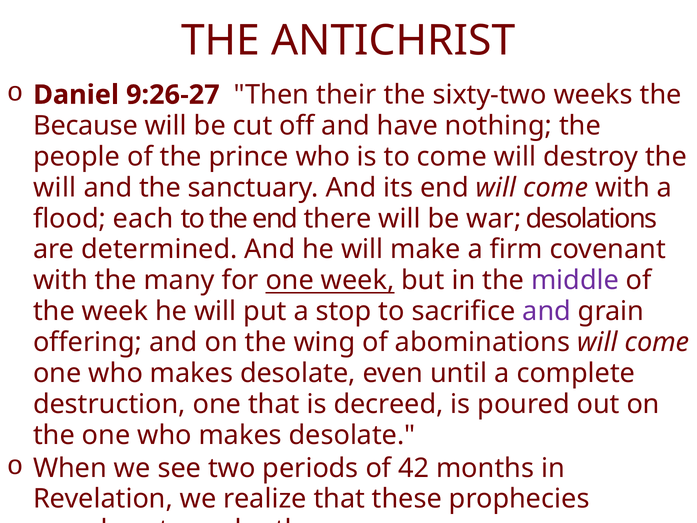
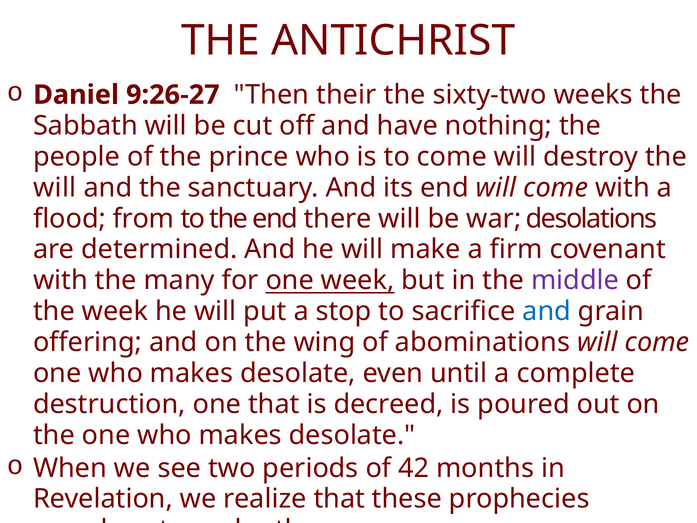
Because: Because -> Sabbath
flood each: each -> from
and at (547, 311) colour: purple -> blue
